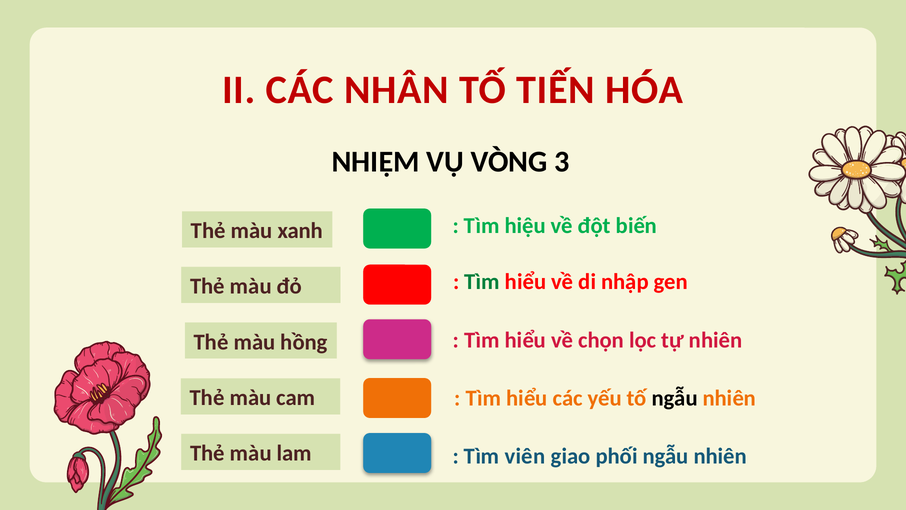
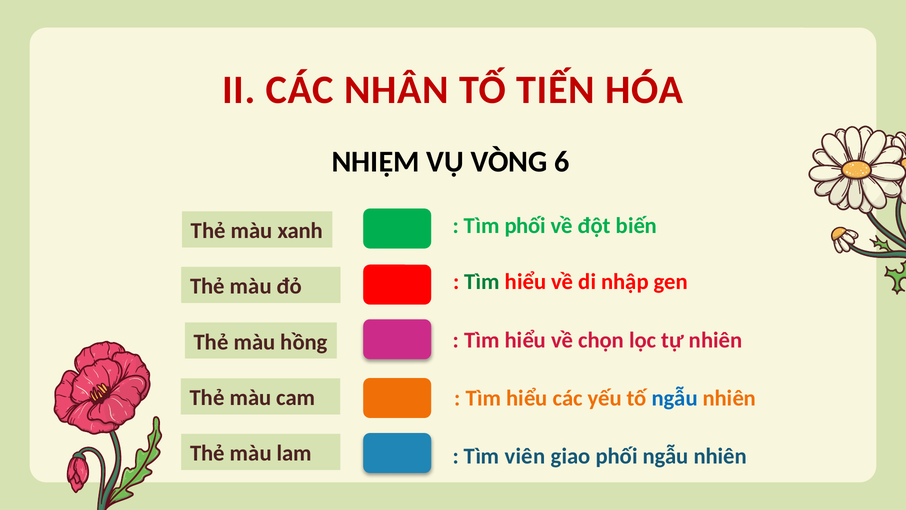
3: 3 -> 6
Tìm hiệu: hiệu -> phối
ngẫu at (675, 398) colour: black -> blue
